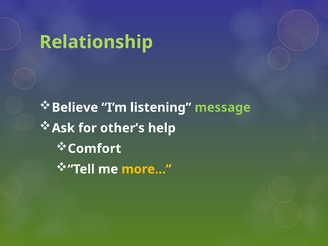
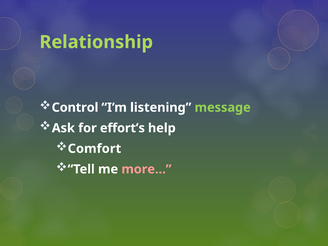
Believe: Believe -> Control
other’s: other’s -> effort’s
more… colour: yellow -> pink
